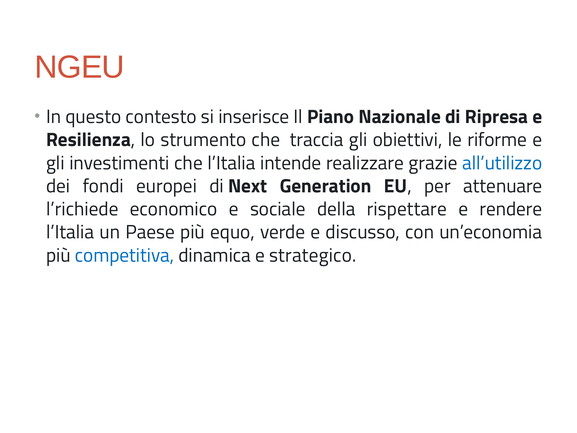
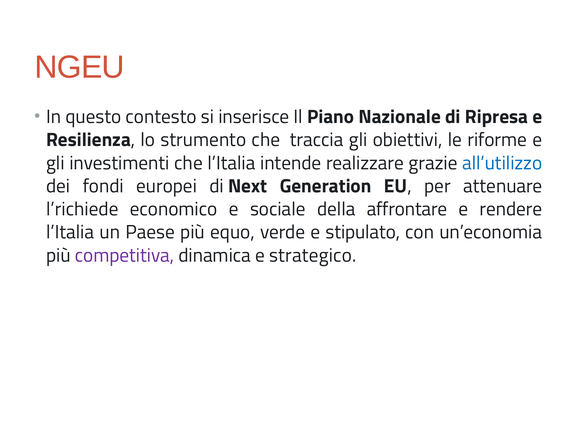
rispettare: rispettare -> affrontare
discusso: discusso -> stipulato
competitiva colour: blue -> purple
